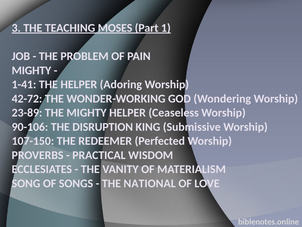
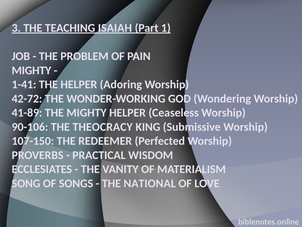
MOSES: MOSES -> ISAIAH
23-89: 23-89 -> 41-89
DISRUPTION: DISRUPTION -> THEOCRACY
